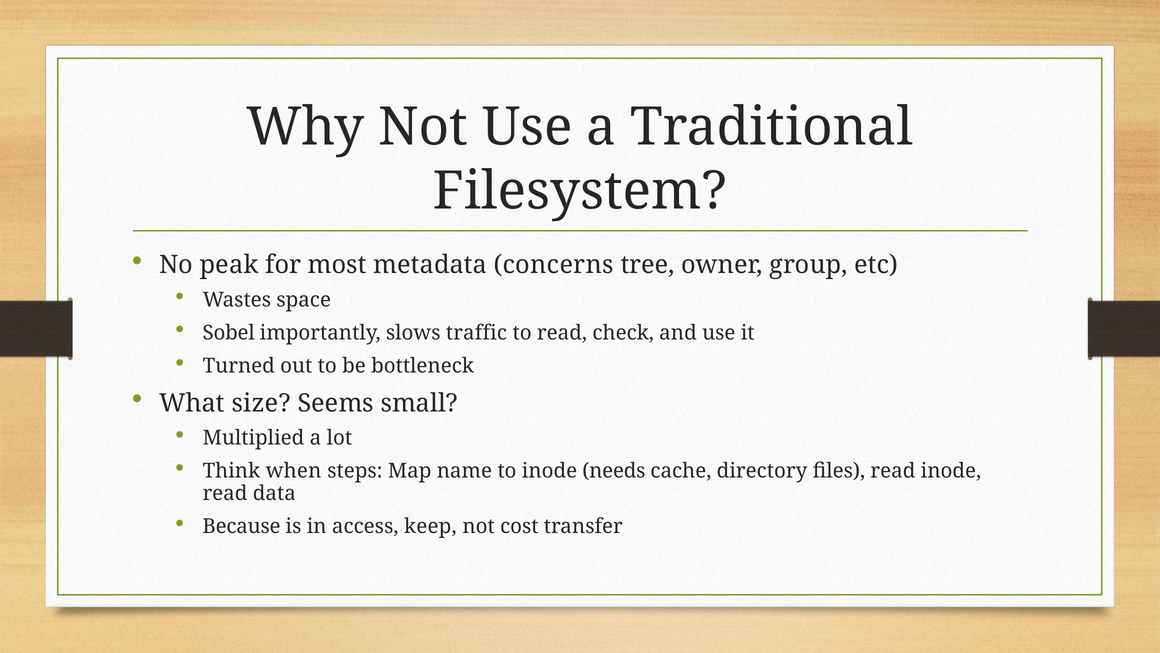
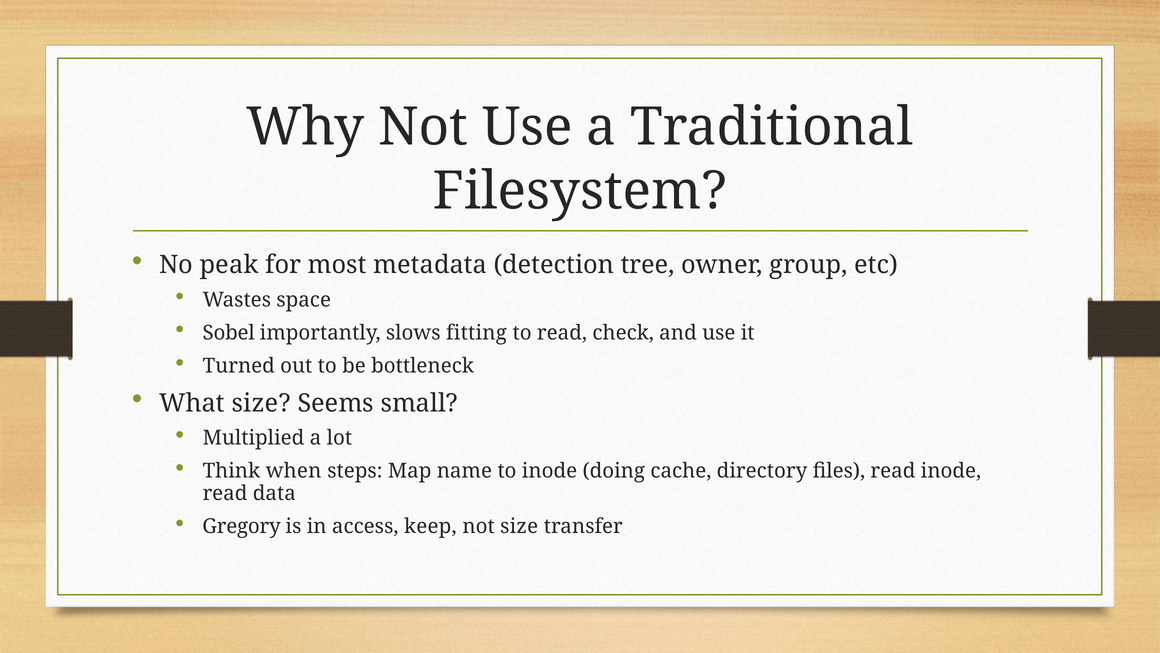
concerns: concerns -> detection
traffic: traffic -> fitting
needs: needs -> doing
Because: Because -> Gregory
not cost: cost -> size
